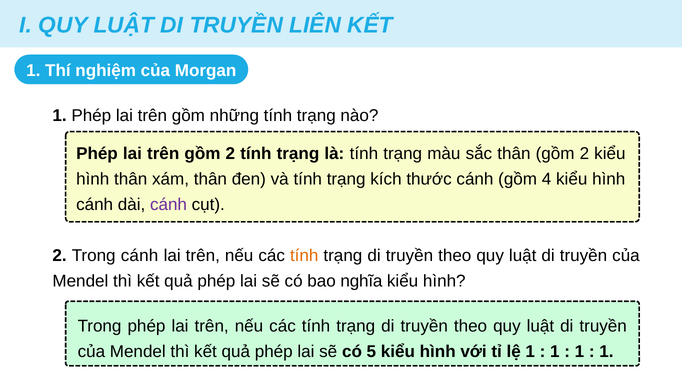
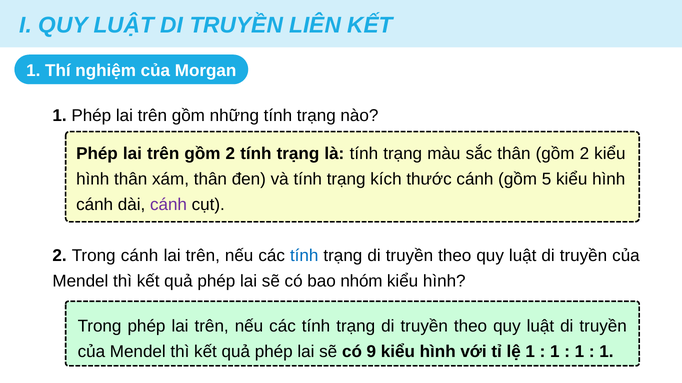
4: 4 -> 5
tính at (304, 256) colour: orange -> blue
nghĩa: nghĩa -> nhóm
5: 5 -> 9
